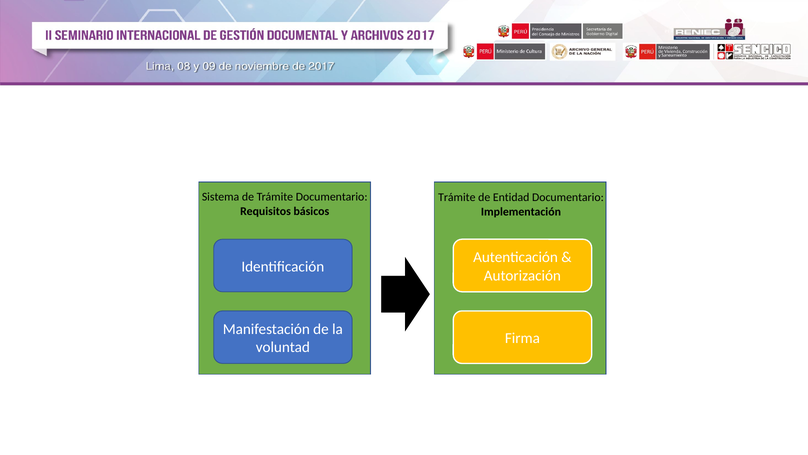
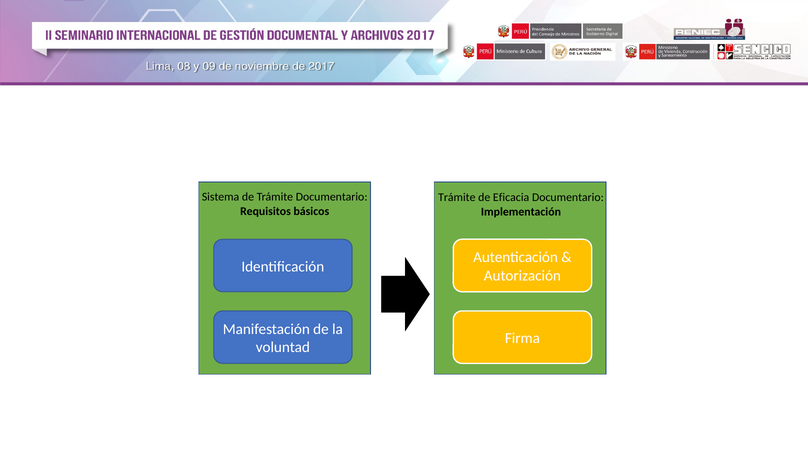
Entidad: Entidad -> Eficacia
